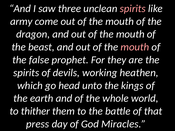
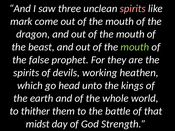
army: army -> mark
mouth at (135, 47) colour: pink -> light green
press: press -> midst
Miracles: Miracles -> Strength
